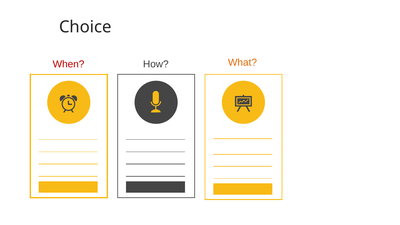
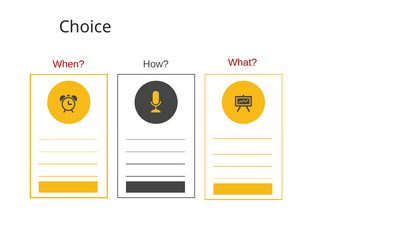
What colour: orange -> red
